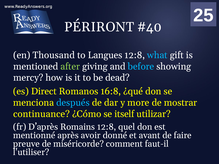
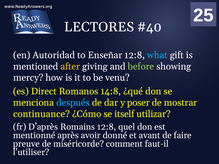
PÉRIRONT: PÉRIRONT -> LECTORES
Thousand: Thousand -> Autoridad
Langues: Langues -> Enseñar
after colour: light green -> yellow
before colour: light blue -> light green
dead: dead -> venu
16:8: 16:8 -> 14:8
more: more -> poser
